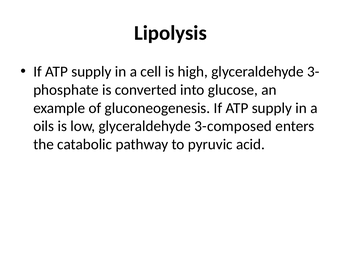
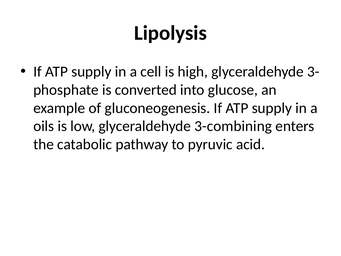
3-composed: 3-composed -> 3-combining
